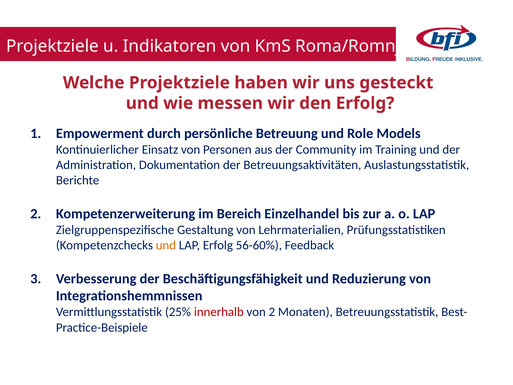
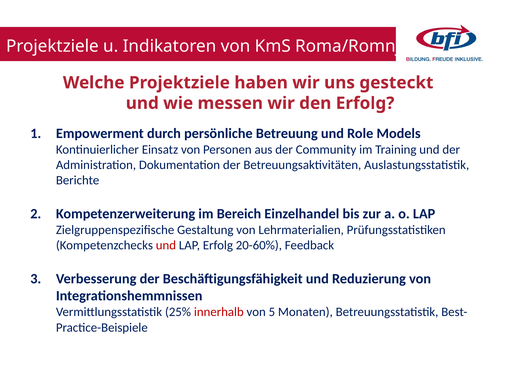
und at (166, 245) colour: orange -> red
56-60%: 56-60% -> 20-60%
von 2: 2 -> 5
